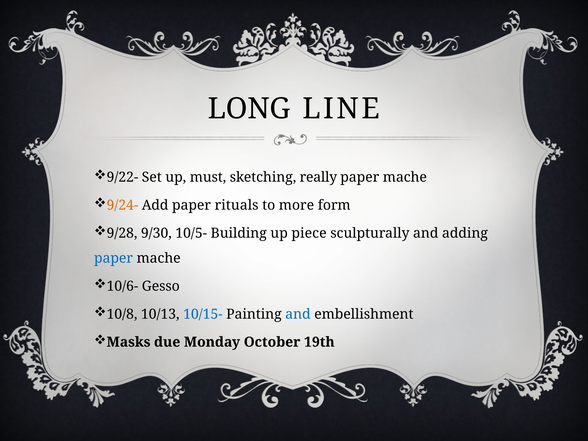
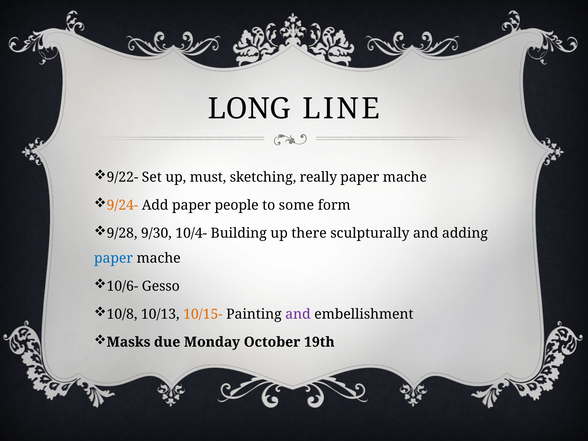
rituals: rituals -> people
more: more -> some
10/5-: 10/5- -> 10/4-
piece: piece -> there
10/15- colour: blue -> orange
and at (298, 314) colour: blue -> purple
